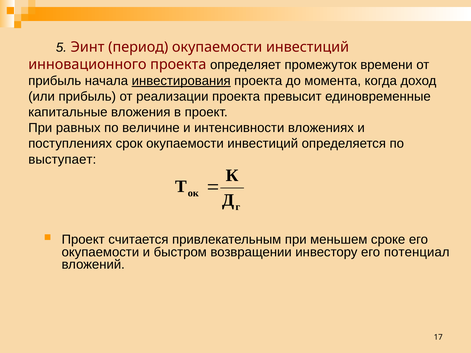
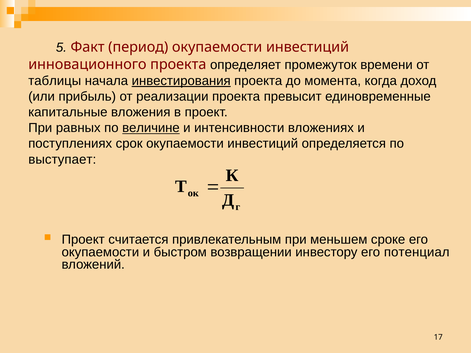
Эинт: Эинт -> Факт
прибыль at (55, 81): прибыль -> таблицы
величине underline: none -> present
